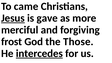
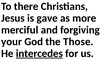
came: came -> there
Jesus underline: present -> none
frost: frost -> your
